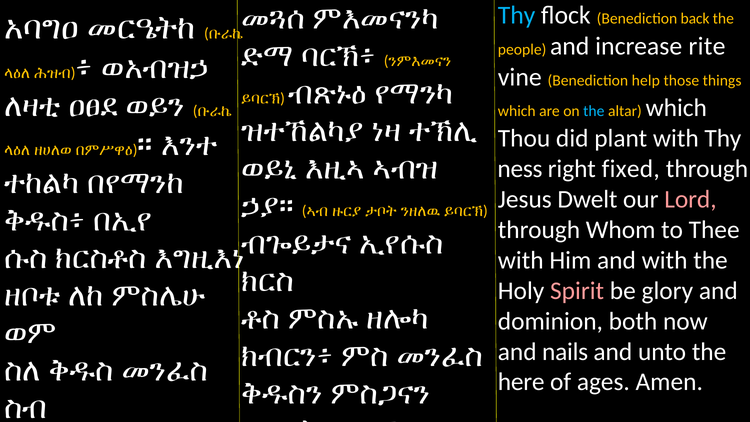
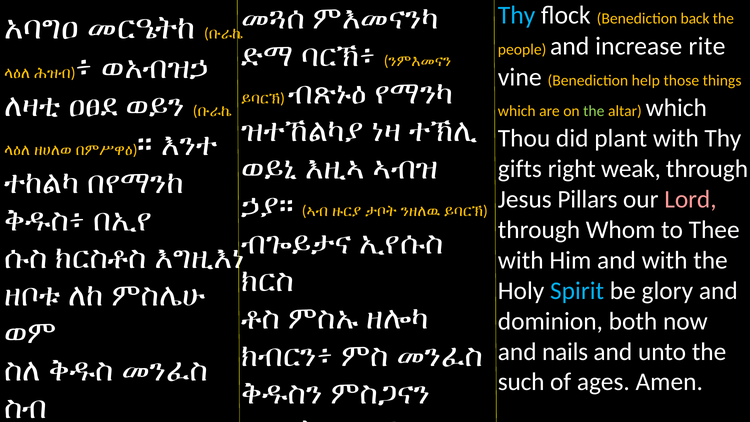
the at (594, 111) colour: light blue -> light green
ness: ness -> gifts
fixed: fixed -> weak
Dwelt: Dwelt -> Pillars
Spirit colour: pink -> light blue
here: here -> such
